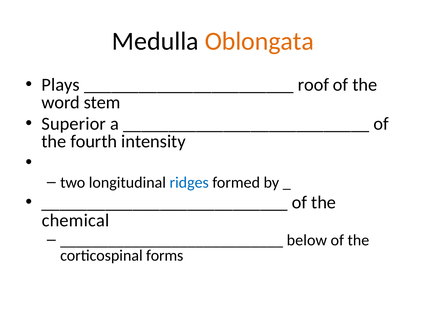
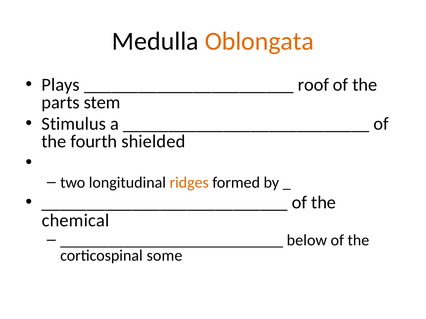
word: word -> parts
Superior: Superior -> Stimulus
intensity: intensity -> shielded
ridges colour: blue -> orange
forms: forms -> some
